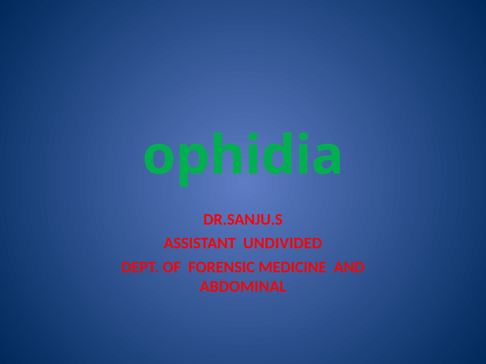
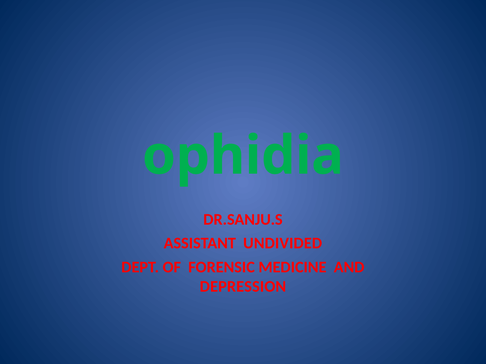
ABDOMINAL: ABDOMINAL -> DEPRESSION
